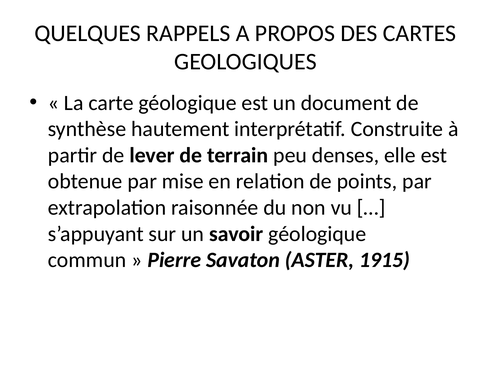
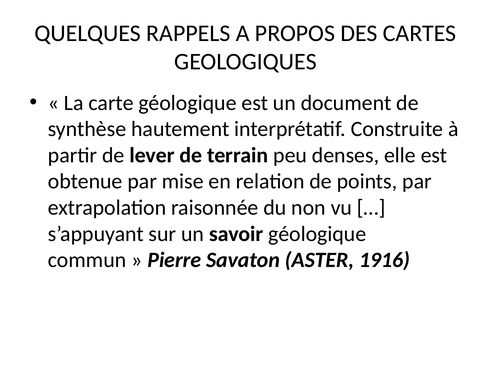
1915: 1915 -> 1916
